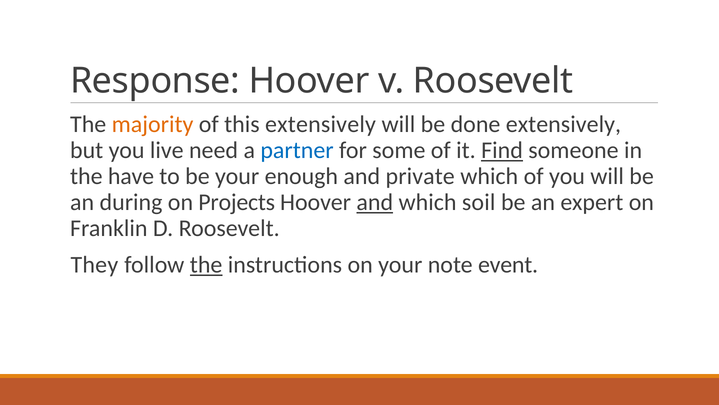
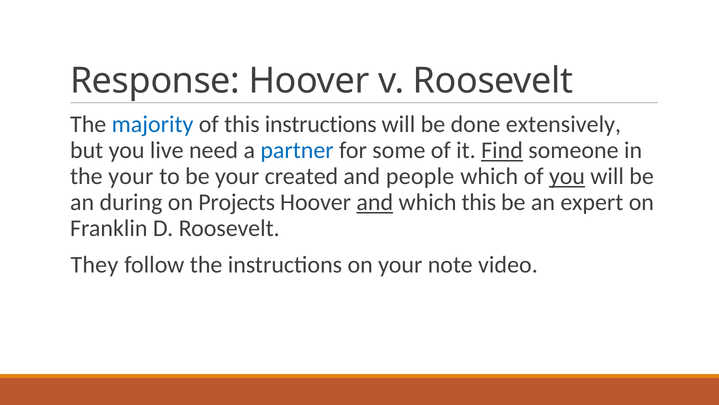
majority colour: orange -> blue
this extensively: extensively -> instructions
the have: have -> your
enough: enough -> created
private: private -> people
you at (567, 176) underline: none -> present
which soil: soil -> this
the at (206, 264) underline: present -> none
event: event -> video
